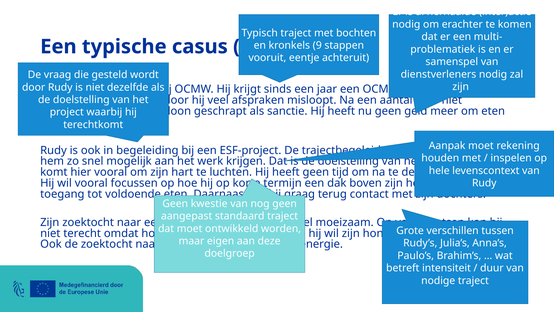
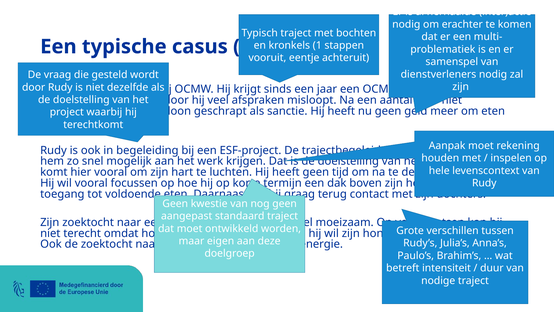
9: 9 -> 1
